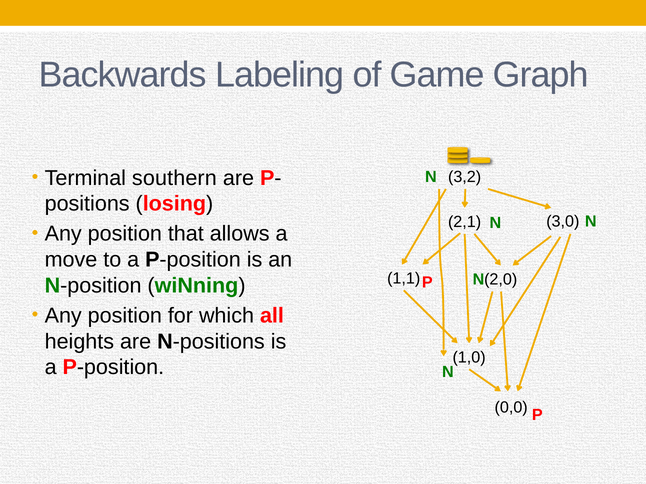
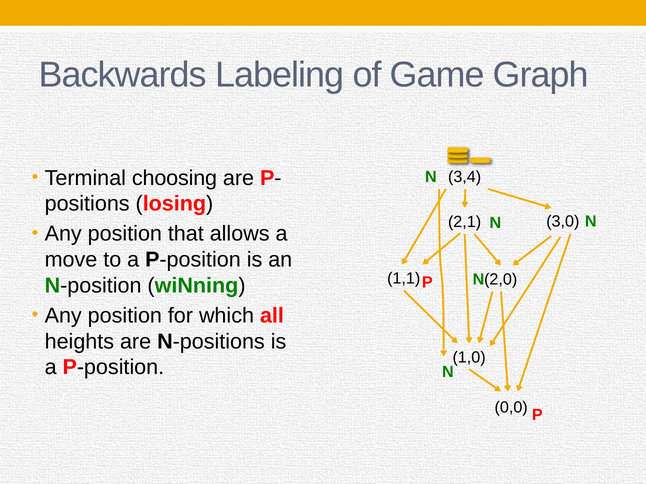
southern: southern -> choosing
3,2: 3,2 -> 3,4
